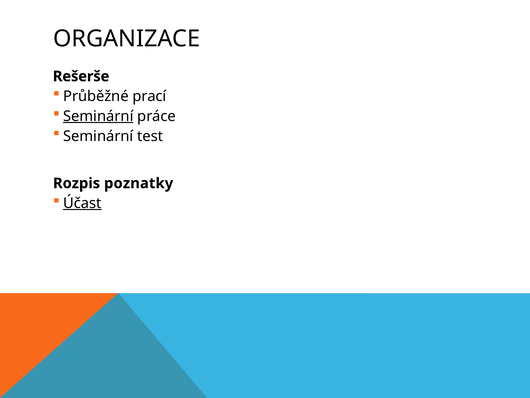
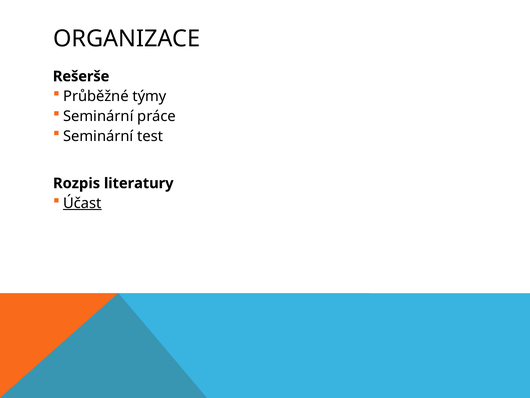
prací: prací -> týmy
Seminární at (98, 116) underline: present -> none
poznatky: poznatky -> literatury
